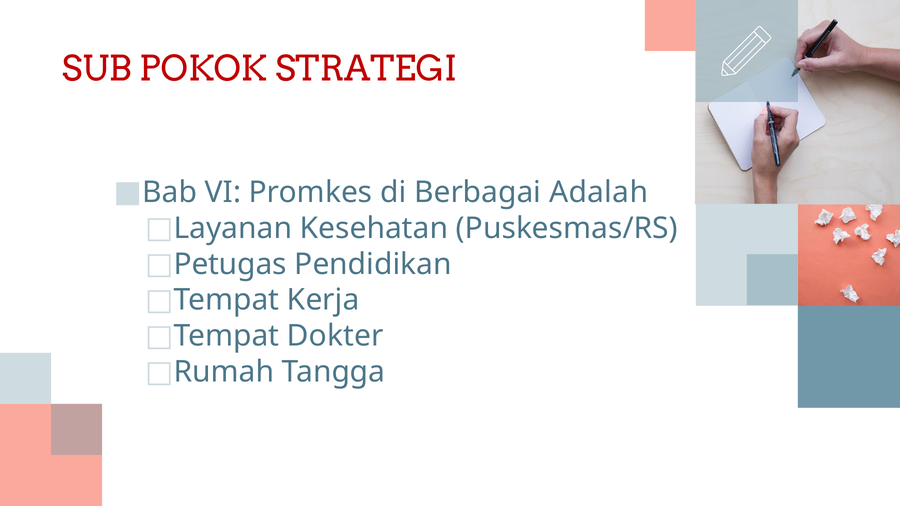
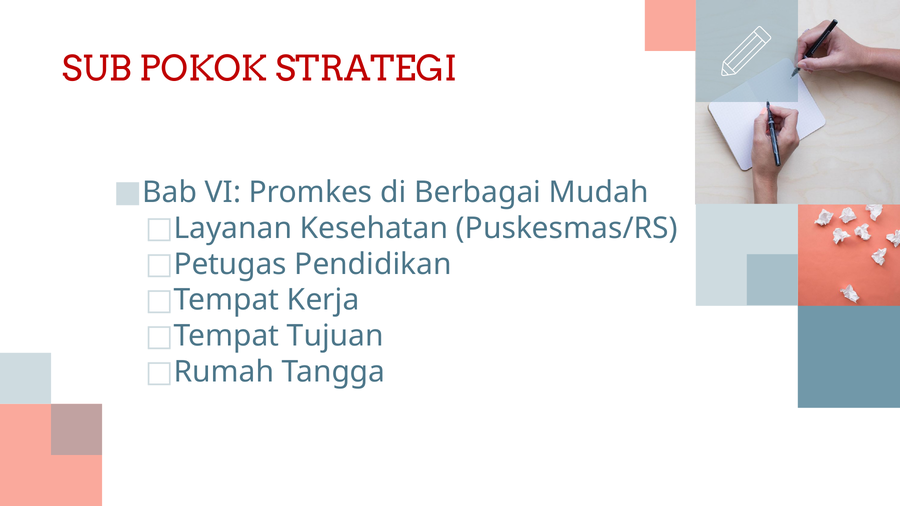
Adalah: Adalah -> Mudah
Dokter: Dokter -> Tujuan
